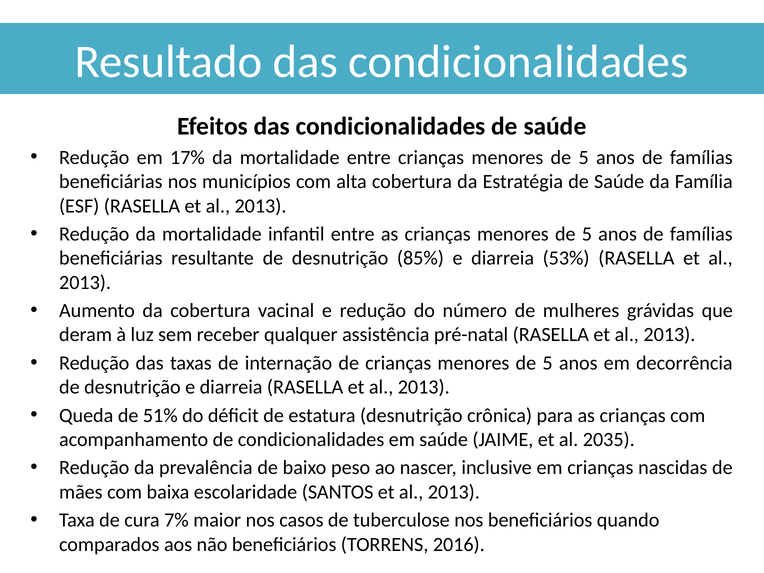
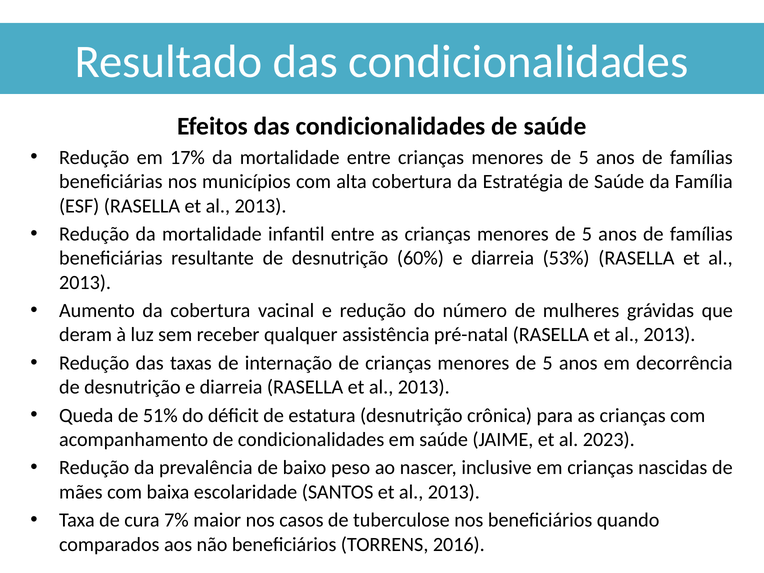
85%: 85% -> 60%
2035: 2035 -> 2023
